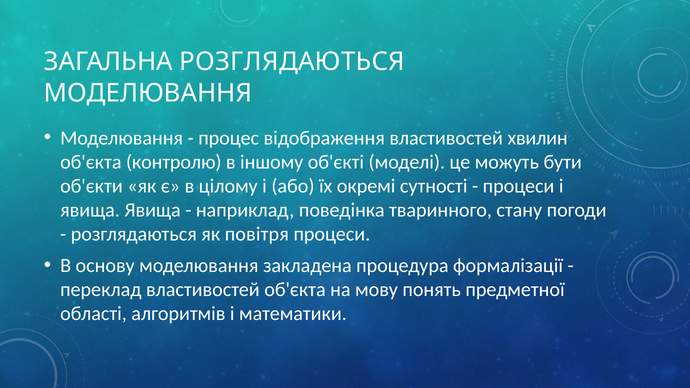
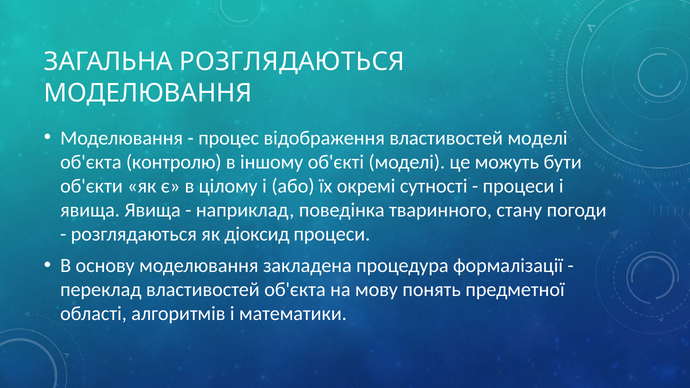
властивостей хвилин: хвилин -> моделі
повітря: повітря -> діоксид
